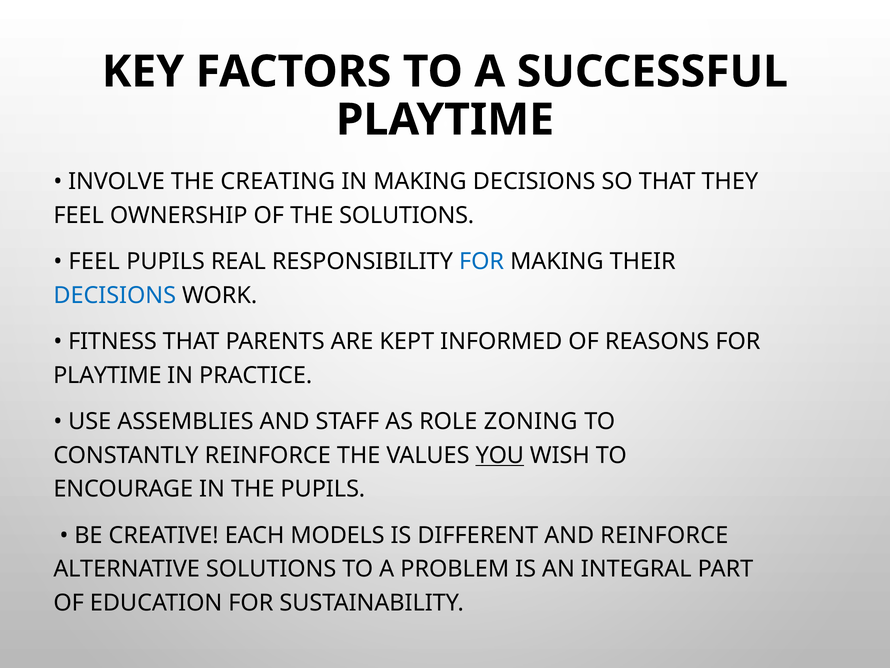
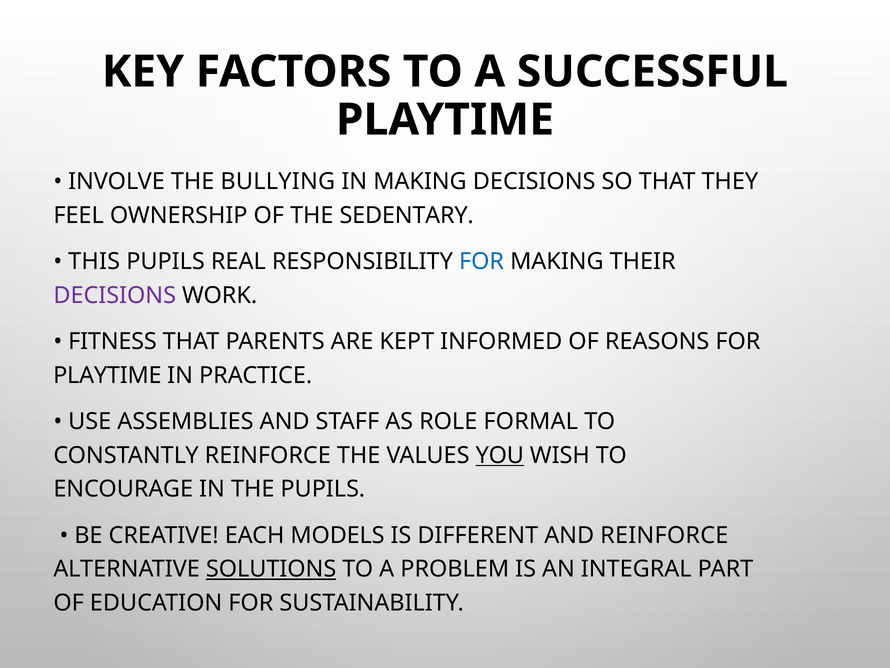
CREATING: CREATING -> BULLYING
THE SOLUTIONS: SOLUTIONS -> SEDENTARY
FEEL at (94, 261): FEEL -> THIS
DECISIONS at (115, 295) colour: blue -> purple
ZONING: ZONING -> FORMAL
SOLUTIONS at (271, 569) underline: none -> present
